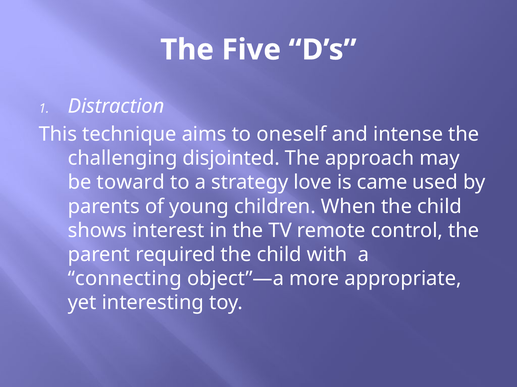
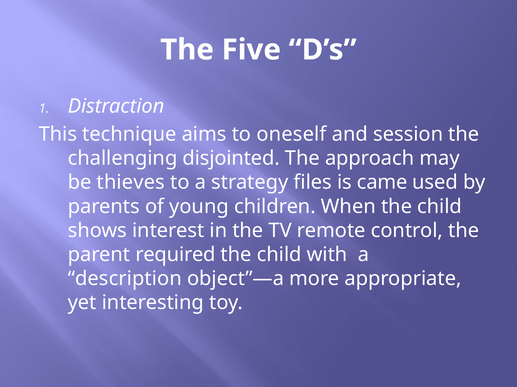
intense: intense -> session
toward: toward -> thieves
love: love -> files
connecting: connecting -> description
